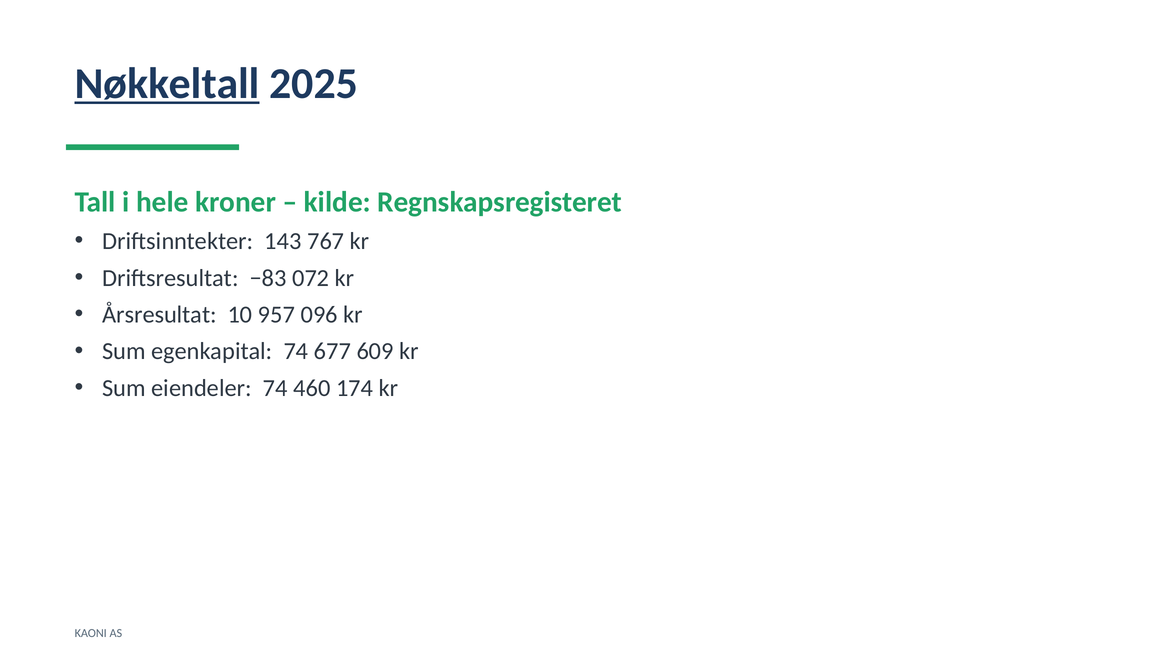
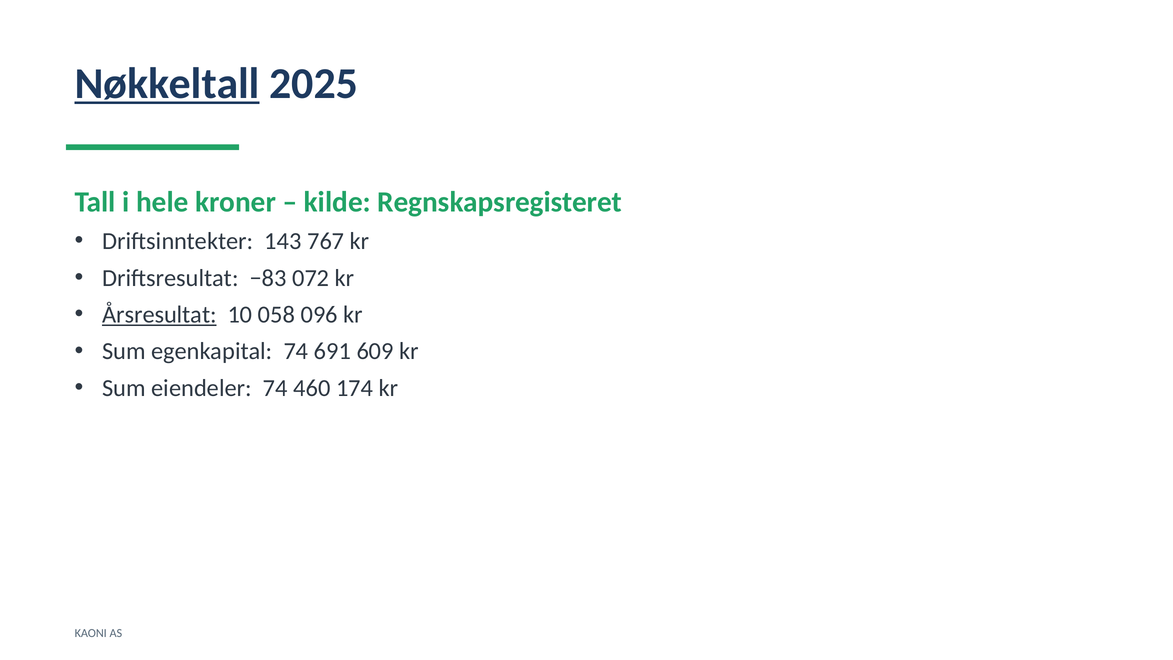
Årsresultat underline: none -> present
957: 957 -> 058
677: 677 -> 691
